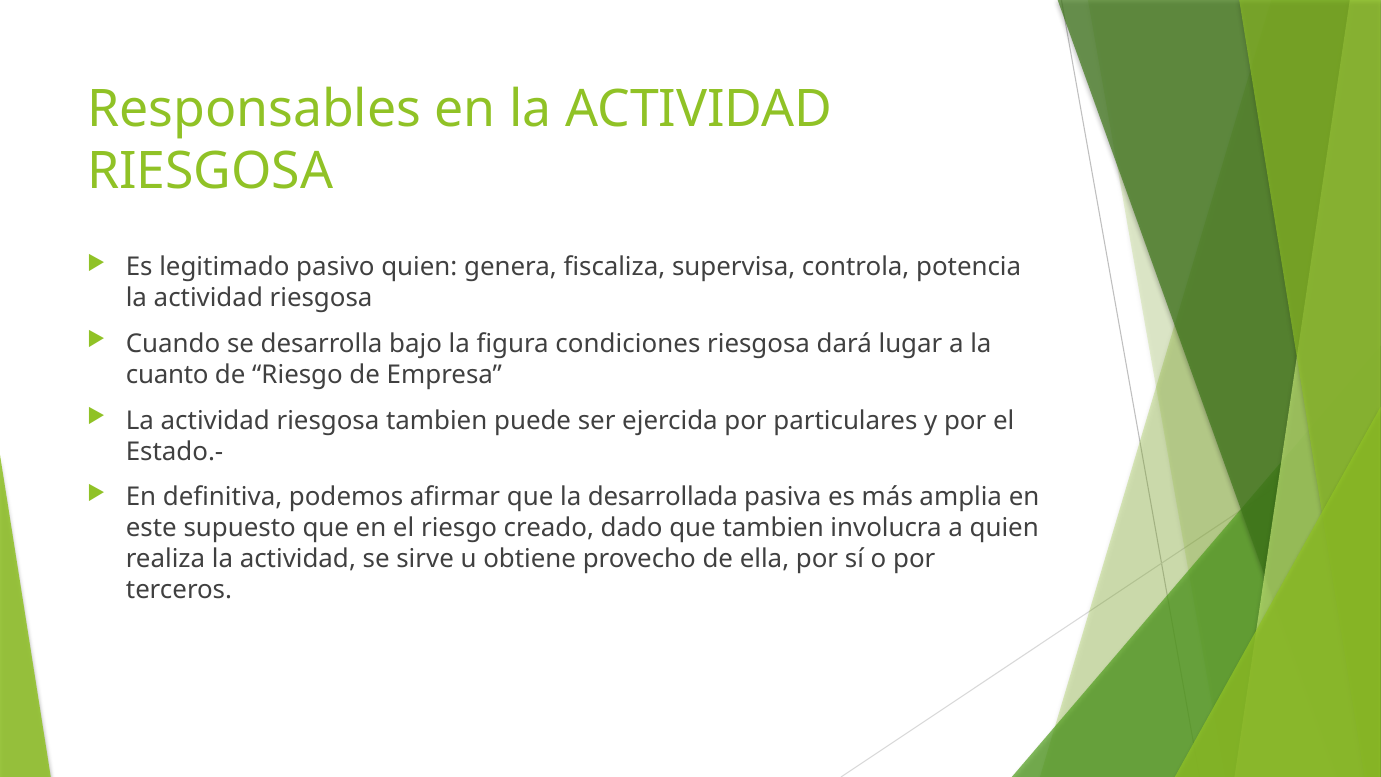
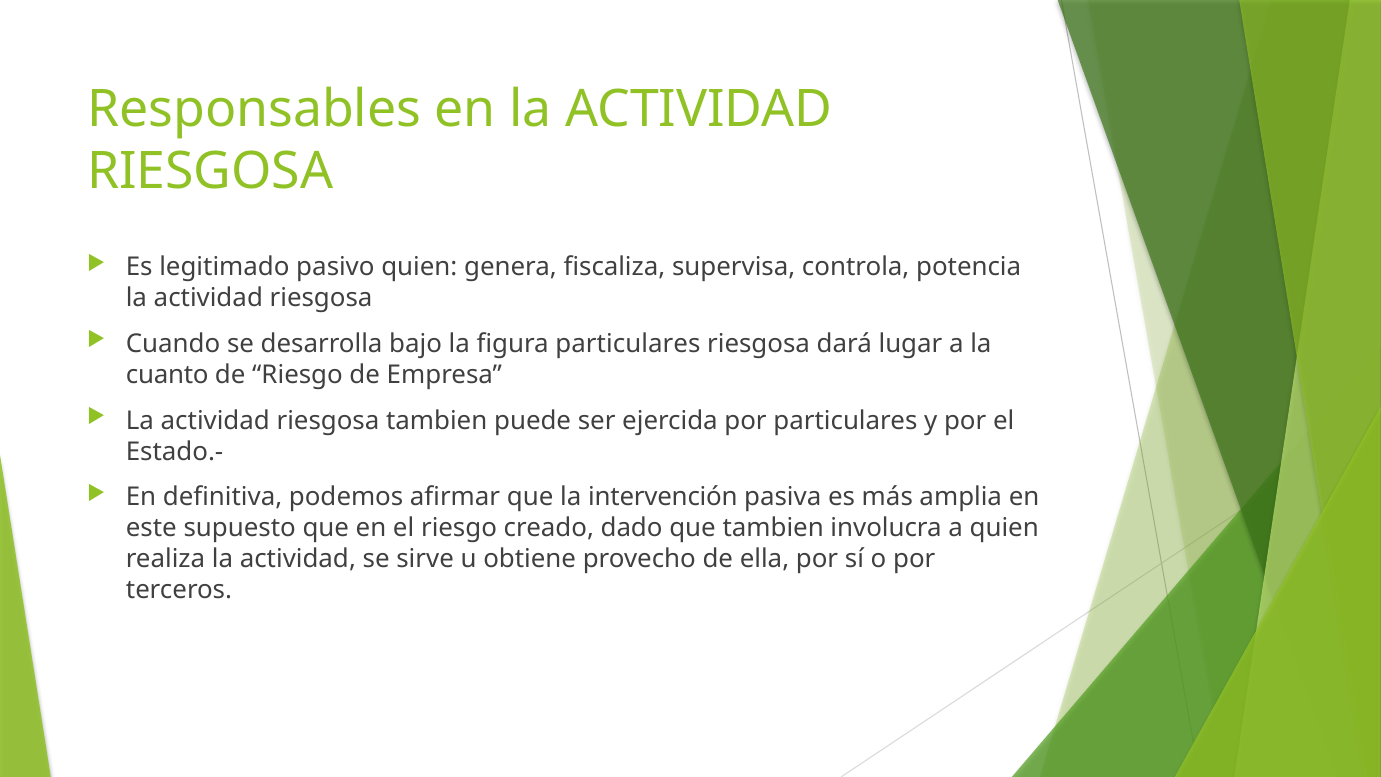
figura condiciones: condiciones -> particulares
desarrollada: desarrollada -> intervención
